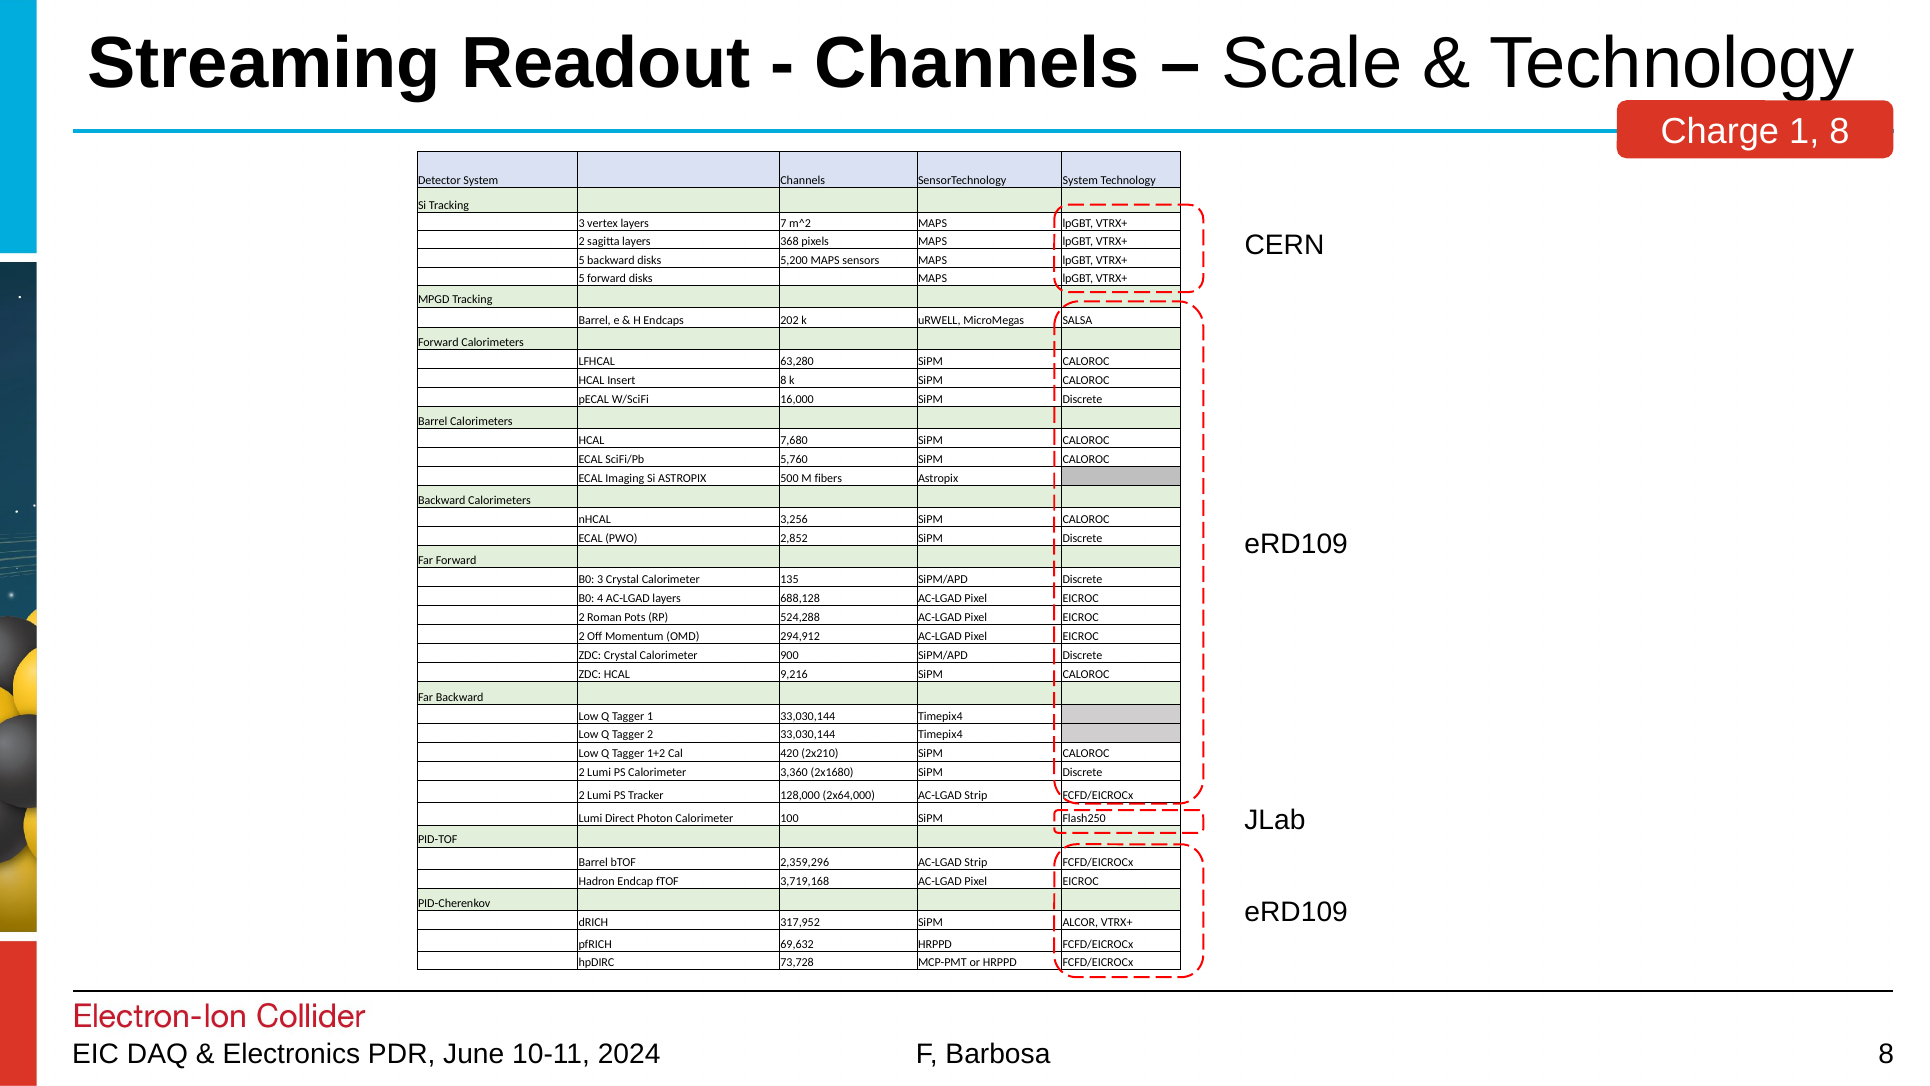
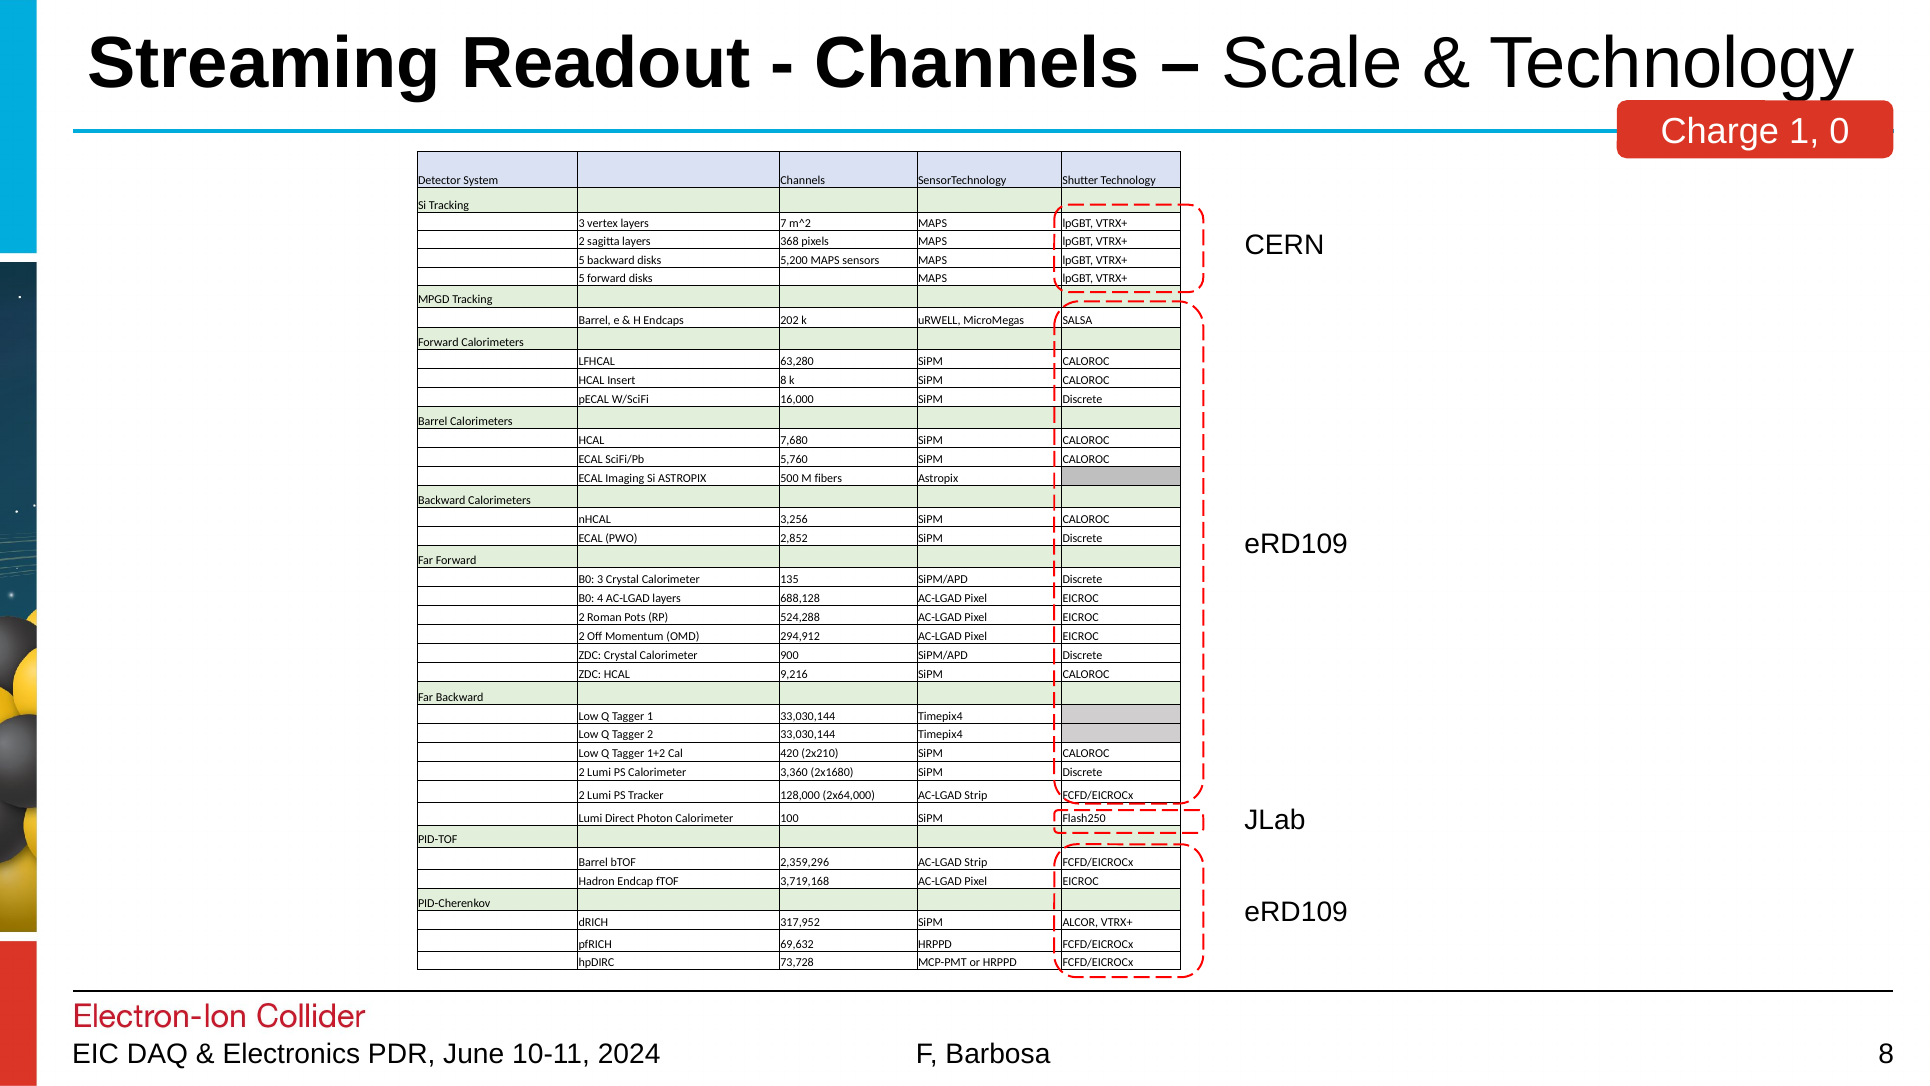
1 8: 8 -> 0
SensorTechnology System: System -> Shutter
